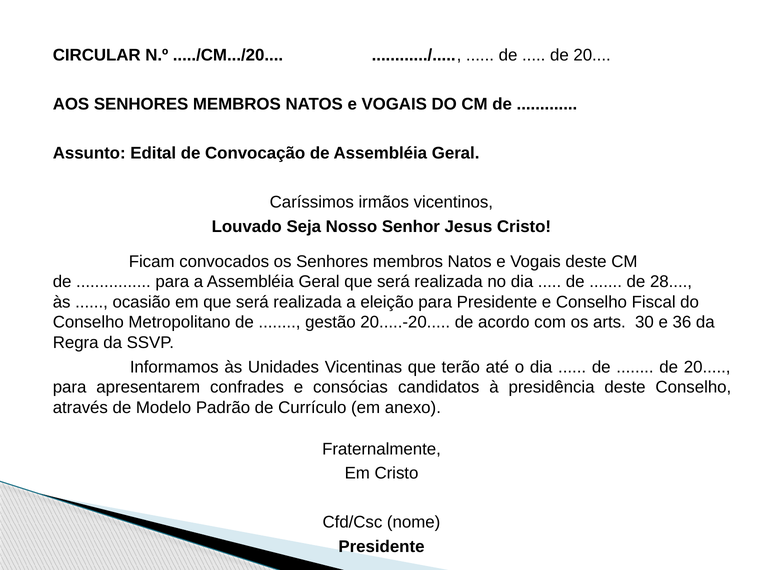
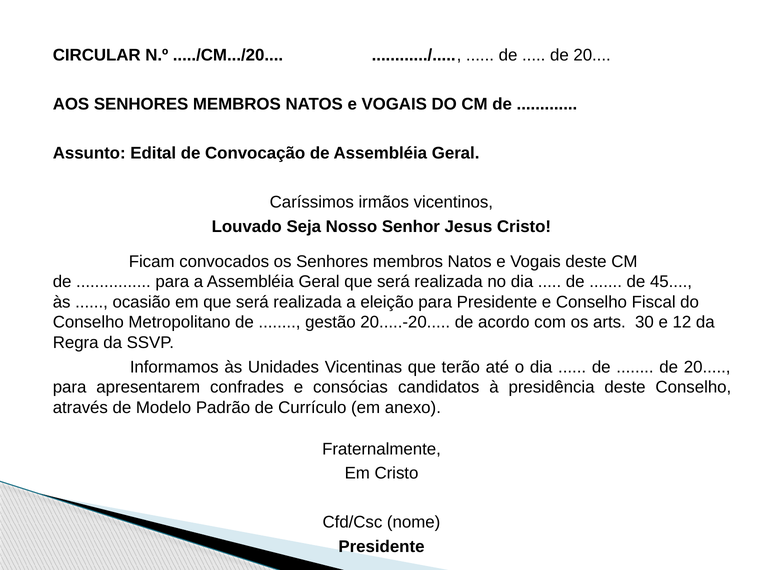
28: 28 -> 45
36: 36 -> 12
